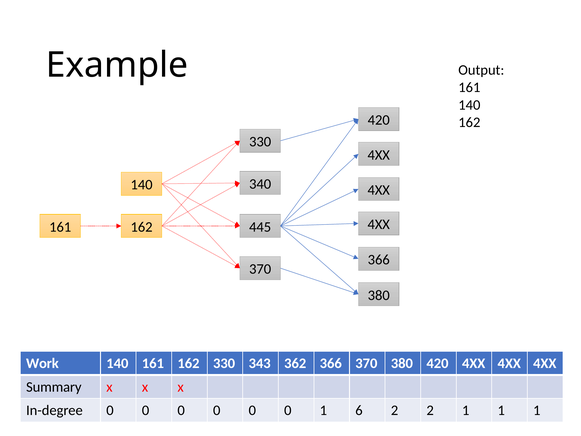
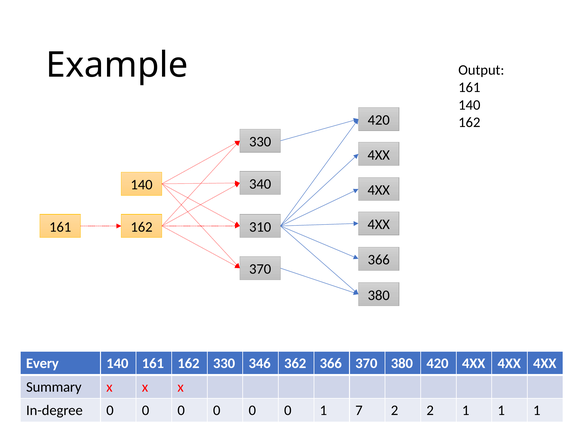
445: 445 -> 310
Work: Work -> Every
343: 343 -> 346
6: 6 -> 7
